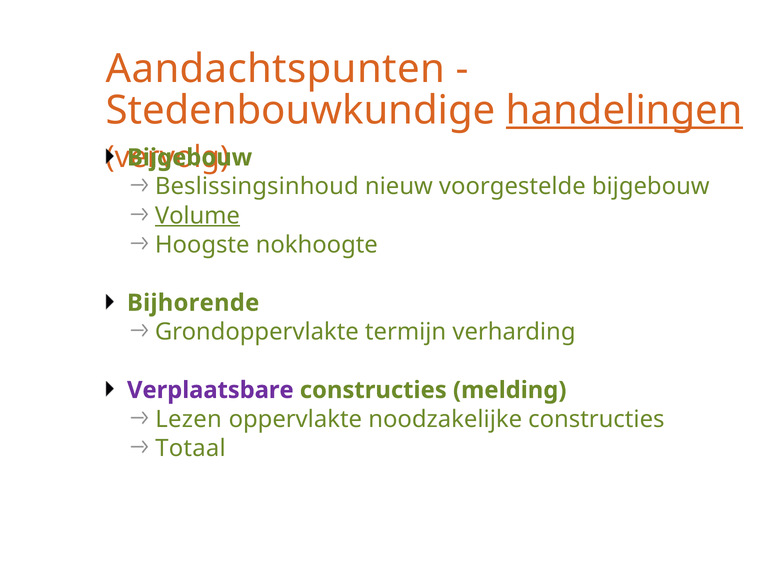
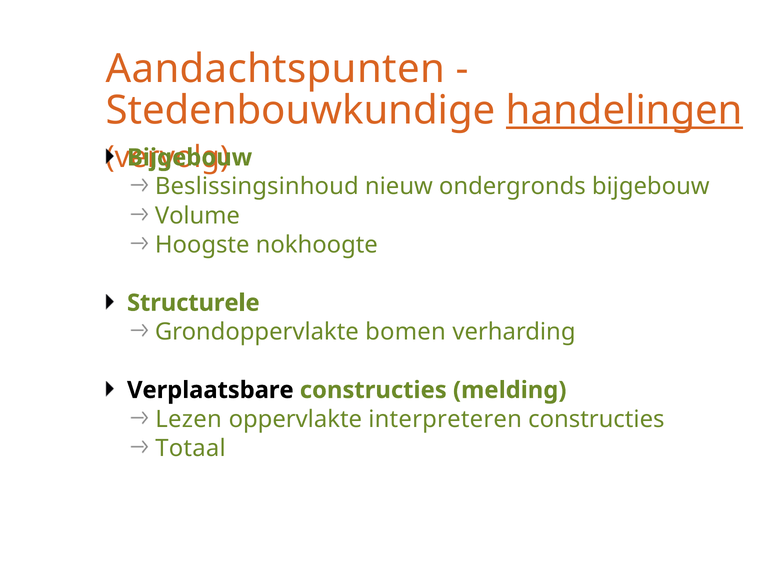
voorgestelde: voorgestelde -> ondergronds
Volume underline: present -> none
Bijhorende: Bijhorende -> Structurele
termijn: termijn -> bomen
Verplaatsbare colour: purple -> black
noodzakelijke: noodzakelijke -> interpreteren
